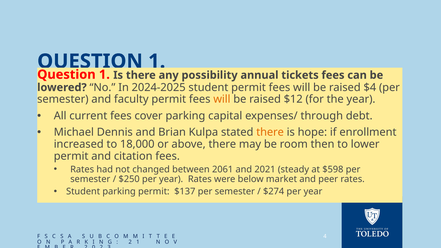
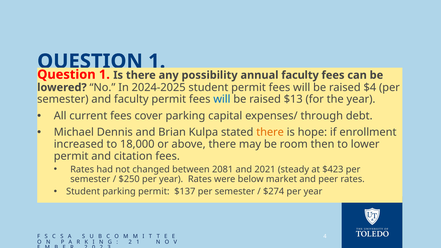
annual tickets: tickets -> faculty
will at (222, 99) colour: orange -> blue
$12: $12 -> $13
2061: 2061 -> 2081
$598: $598 -> $423
